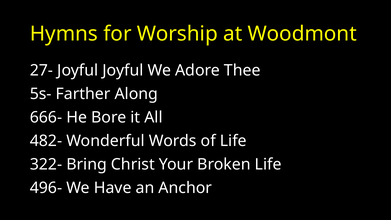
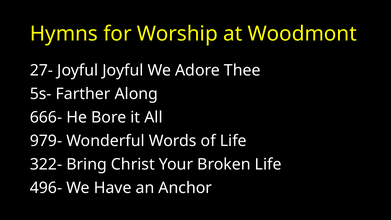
482-: 482- -> 979-
